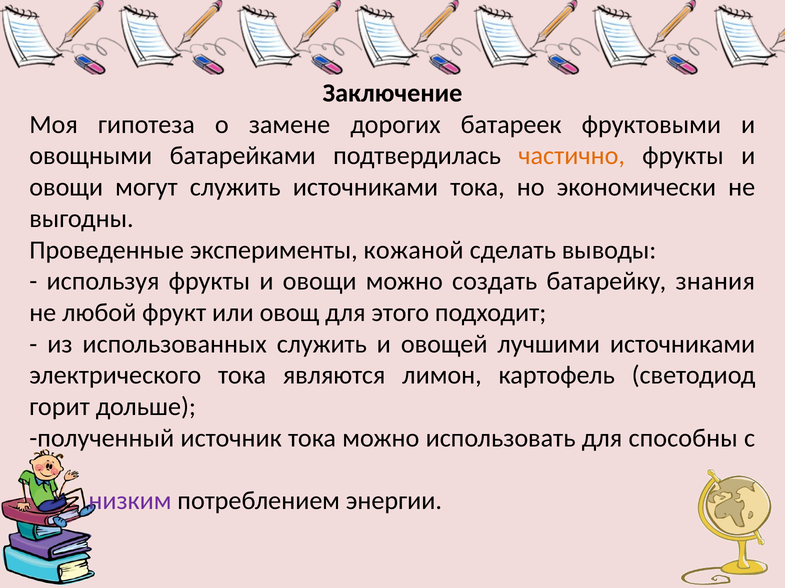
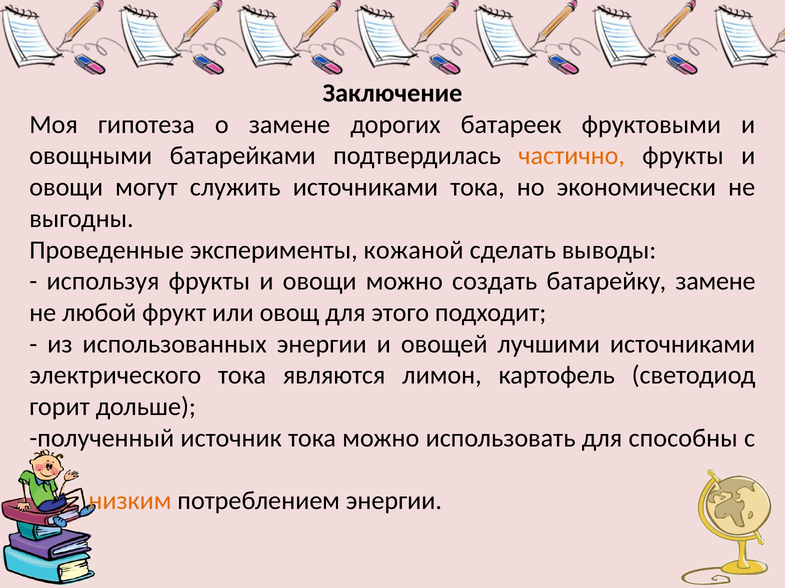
батарейку знания: знания -> замене
использованных служить: служить -> энергии
низким colour: purple -> orange
